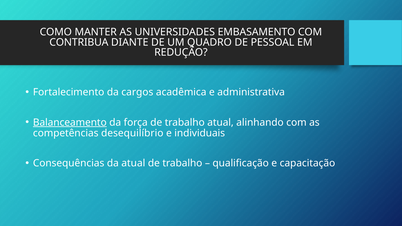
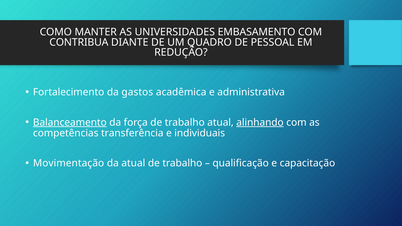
cargos: cargos -> gastos
alinhando underline: none -> present
desequilíbrio: desequilíbrio -> transferência
Consequências: Consequências -> Movimentação
